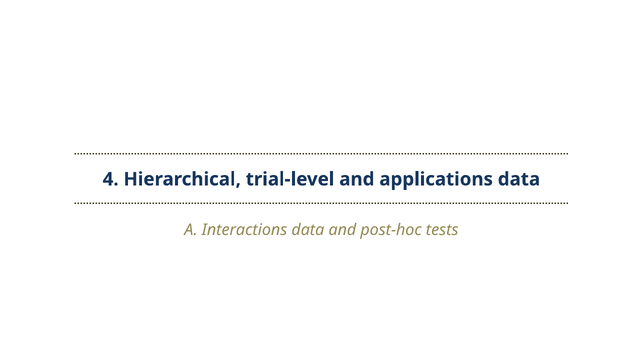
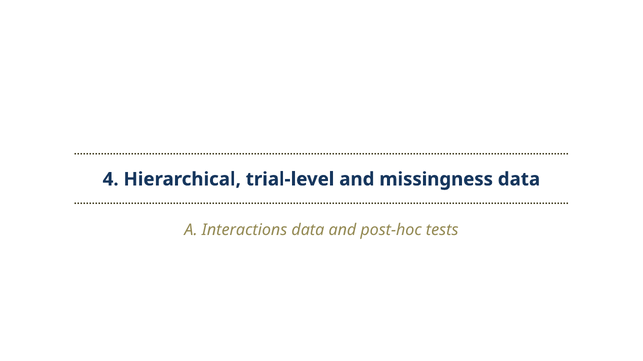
applications: applications -> missingness
